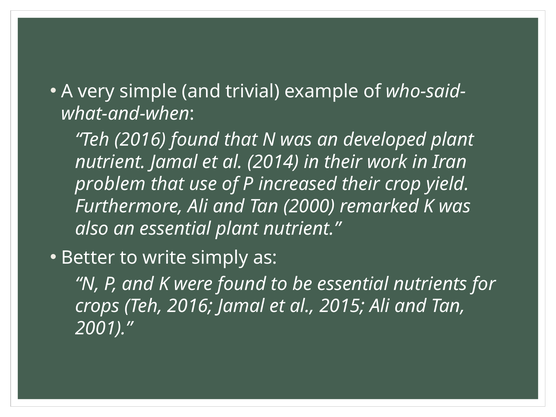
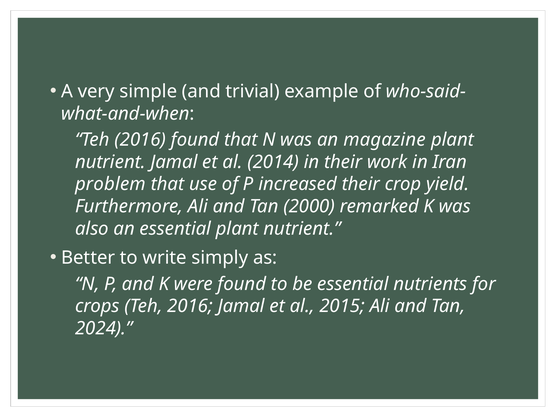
developed: developed -> magazine
2001: 2001 -> 2024
